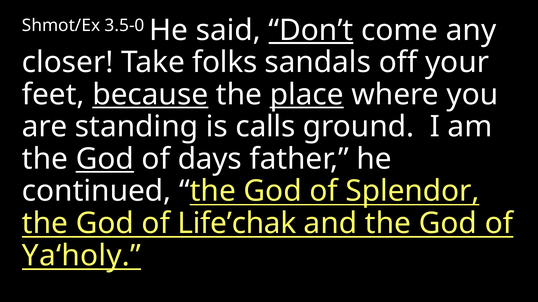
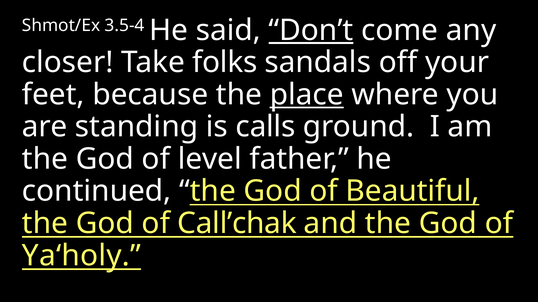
3.5-0: 3.5-0 -> 3.5-4
because underline: present -> none
God at (105, 159) underline: present -> none
days: days -> level
Splendor: Splendor -> Beautiful
Life’chak: Life’chak -> Call’chak
